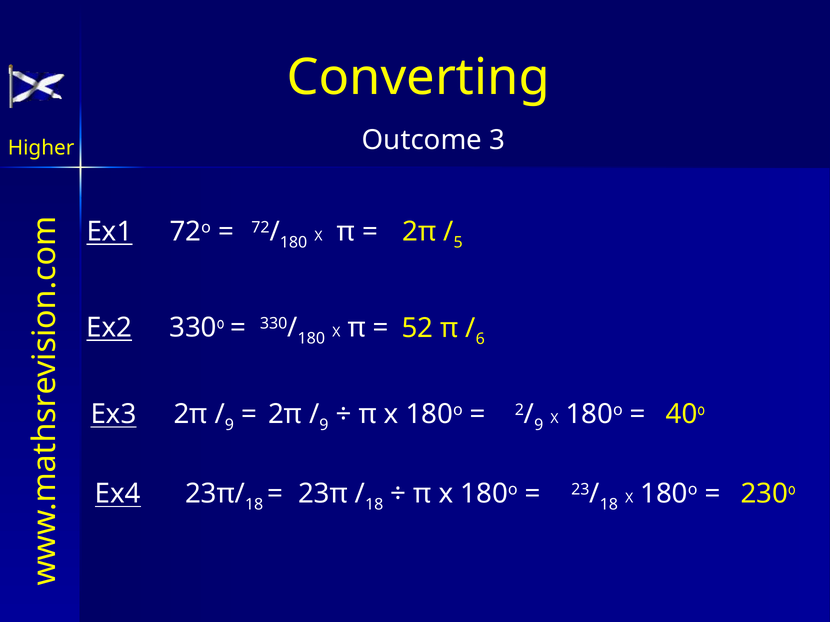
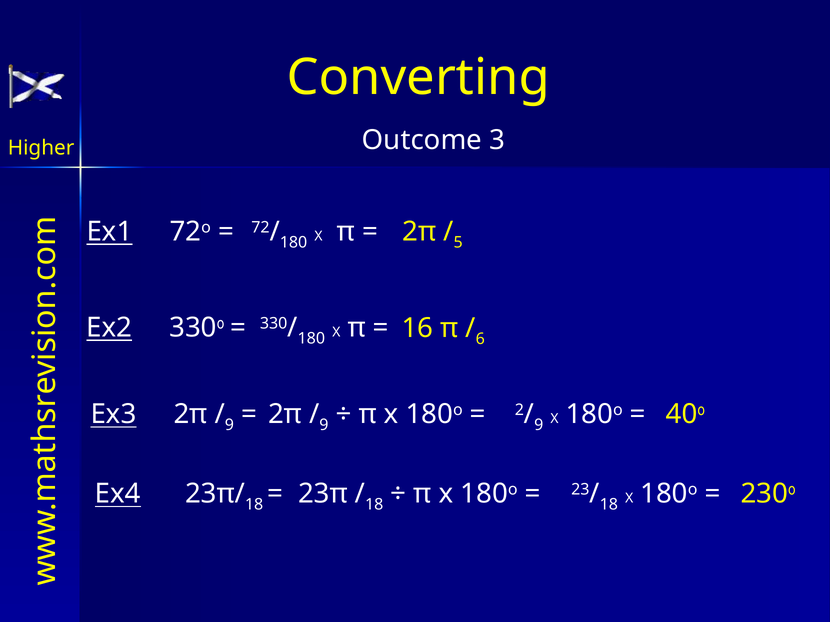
52: 52 -> 16
